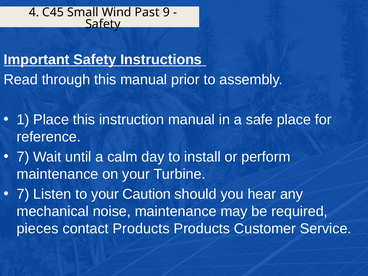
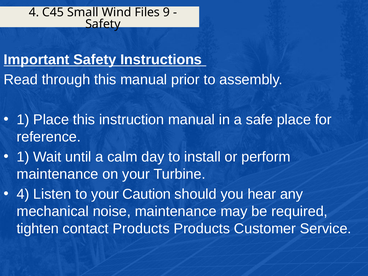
Past: Past -> Files
7 at (23, 157): 7 -> 1
7 at (23, 194): 7 -> 4
pieces: pieces -> tighten
